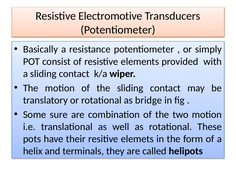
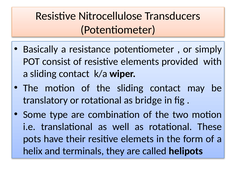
Electromotive: Electromotive -> Nitrocellulose
sure: sure -> type
